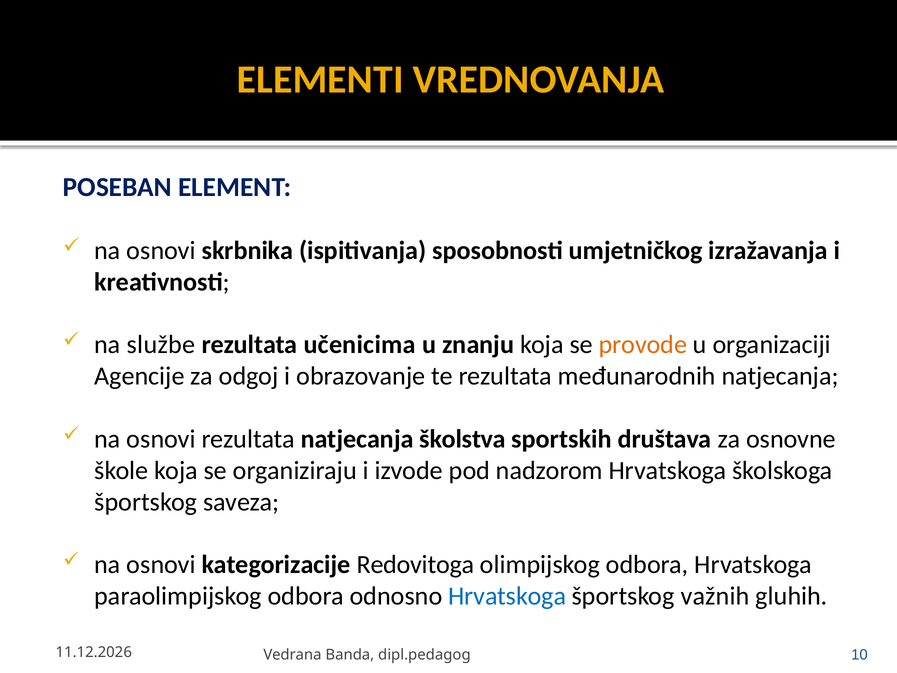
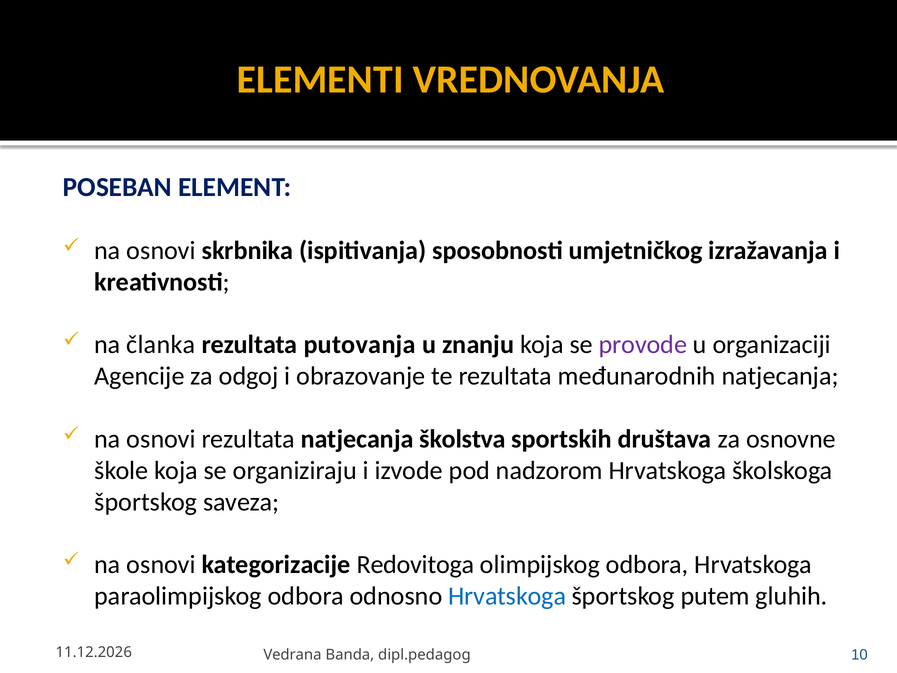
službe: službe -> članka
učenicima: učenicima -> putovanja
provode colour: orange -> purple
važnih: važnih -> putem
